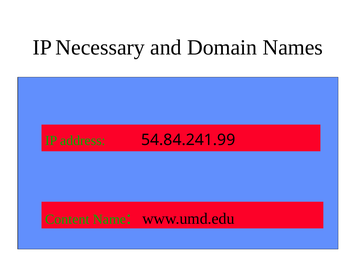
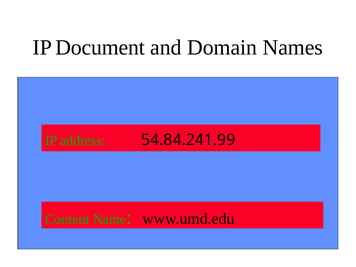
Necessary: Necessary -> Document
